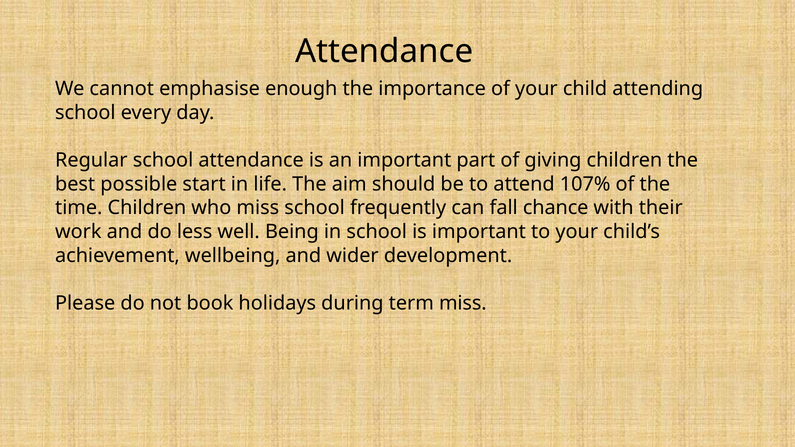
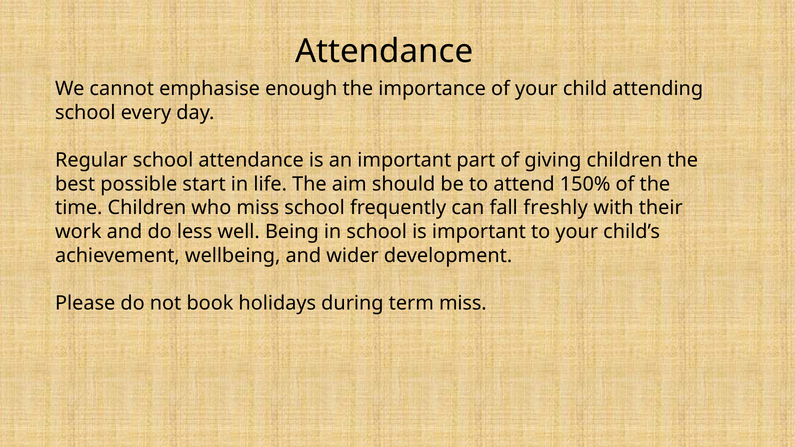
107%: 107% -> 150%
chance: chance -> freshly
